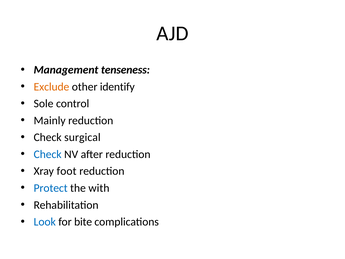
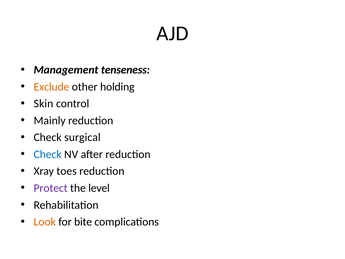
identify: identify -> holding
Sole: Sole -> Skin
foot: foot -> toes
Protect colour: blue -> purple
with: with -> level
Look colour: blue -> orange
